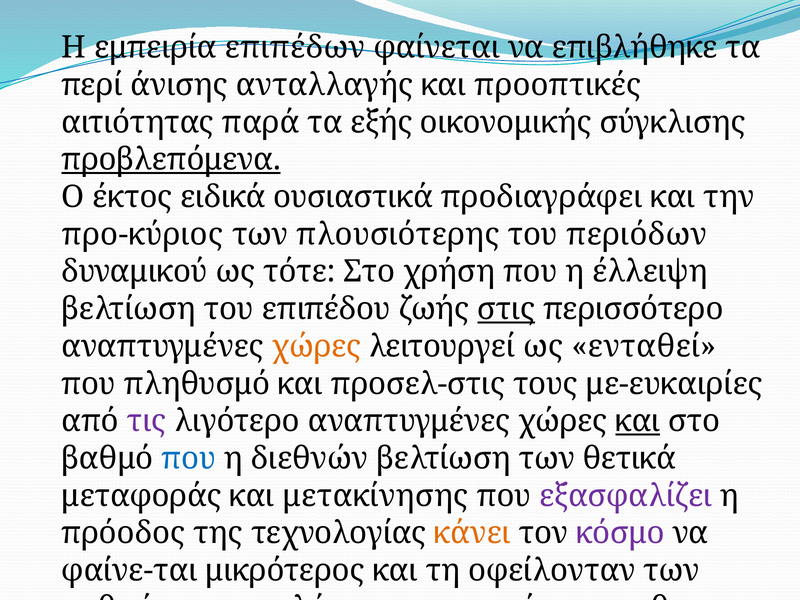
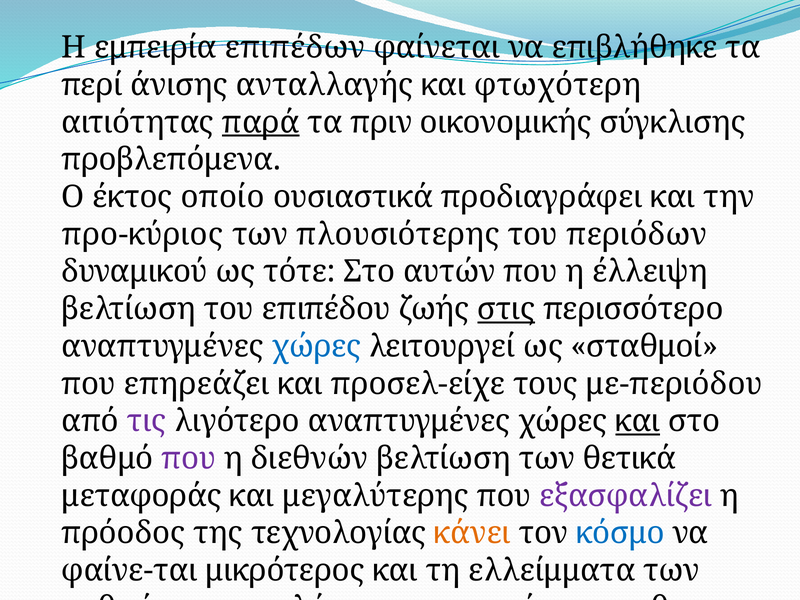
προοπτικές: προοπτικές -> φτωχότερη
παρά underline: none -> present
εξής: εξής -> πριν
προβλεπόμενα underline: present -> none
ειδικά: ειδικά -> οποίο
χρήση: χρήση -> αυτών
χώρες at (316, 346) colour: orange -> blue
ενταθεί: ενταθεί -> σταθμοί
πληθυσμό: πληθυσμό -> επηρεάζει
προσελ-στις: προσελ-στις -> προσελ-είχε
με-ευκαιρίες: με-ευκαιρίες -> με-περιόδου
που at (189, 458) colour: blue -> purple
μετακίνησης: μετακίνησης -> μεγαλύτερης
κόσμο colour: purple -> blue
οφείλονταν: οφείλονταν -> ελλείμματα
